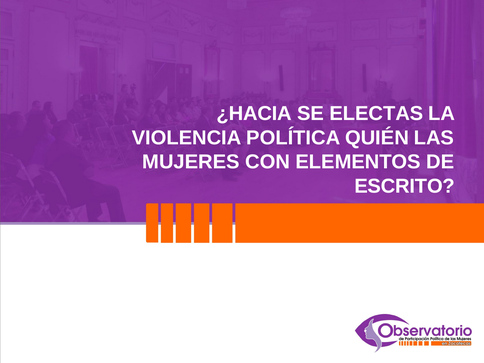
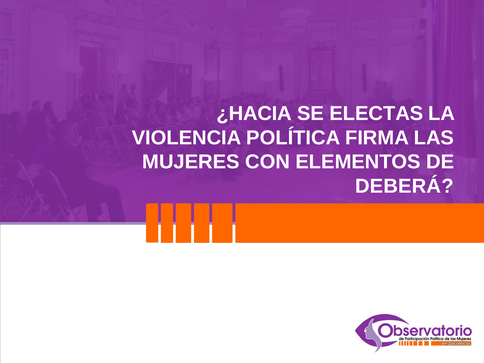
QUIÉN: QUIÉN -> FIRMA
ESCRITO: ESCRITO -> DEBERÁ
